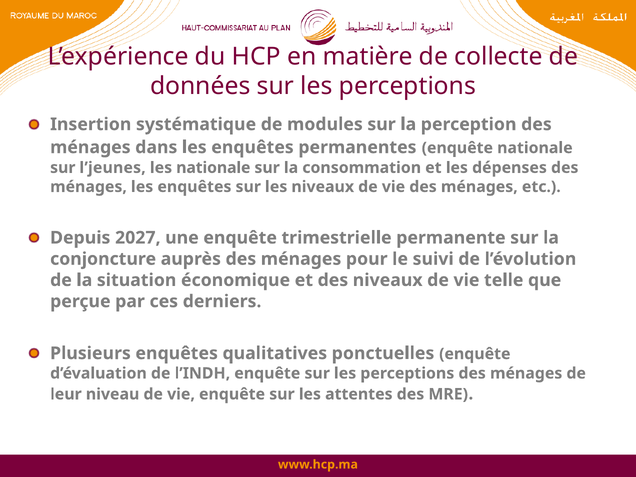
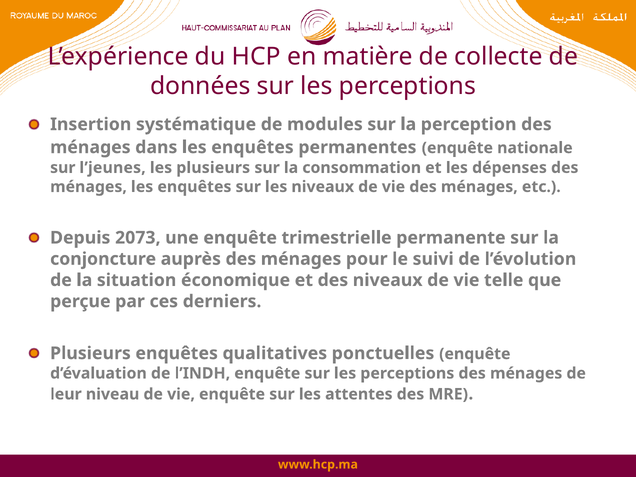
les nationale: nationale -> plusieurs
2027: 2027 -> 2073
